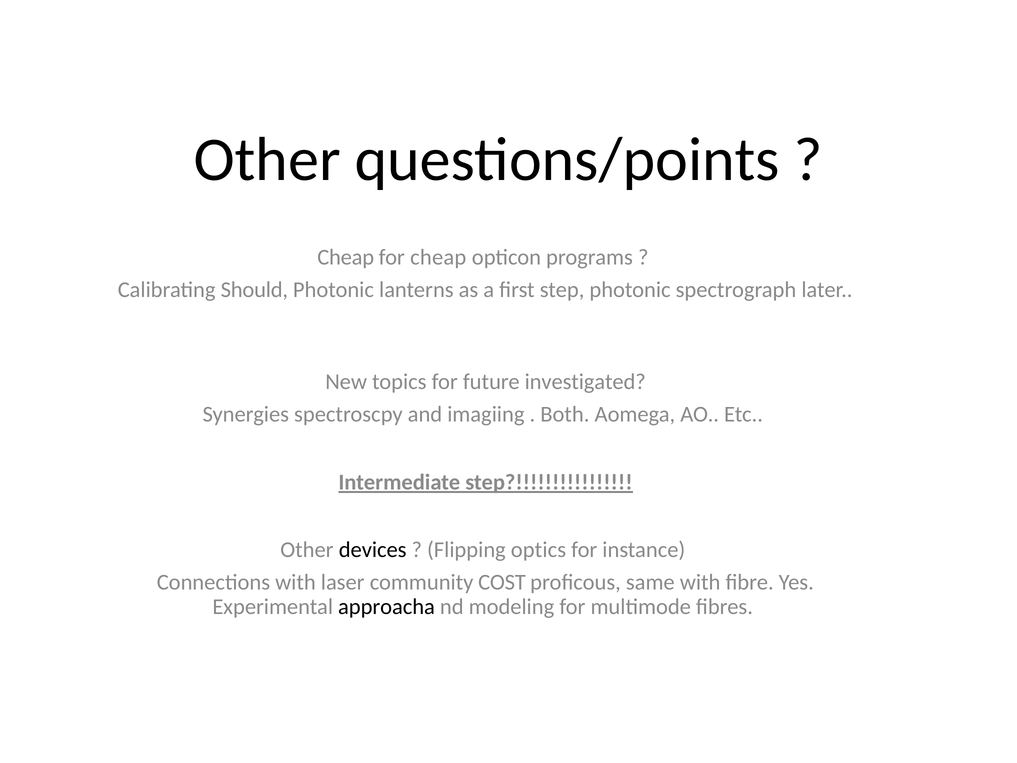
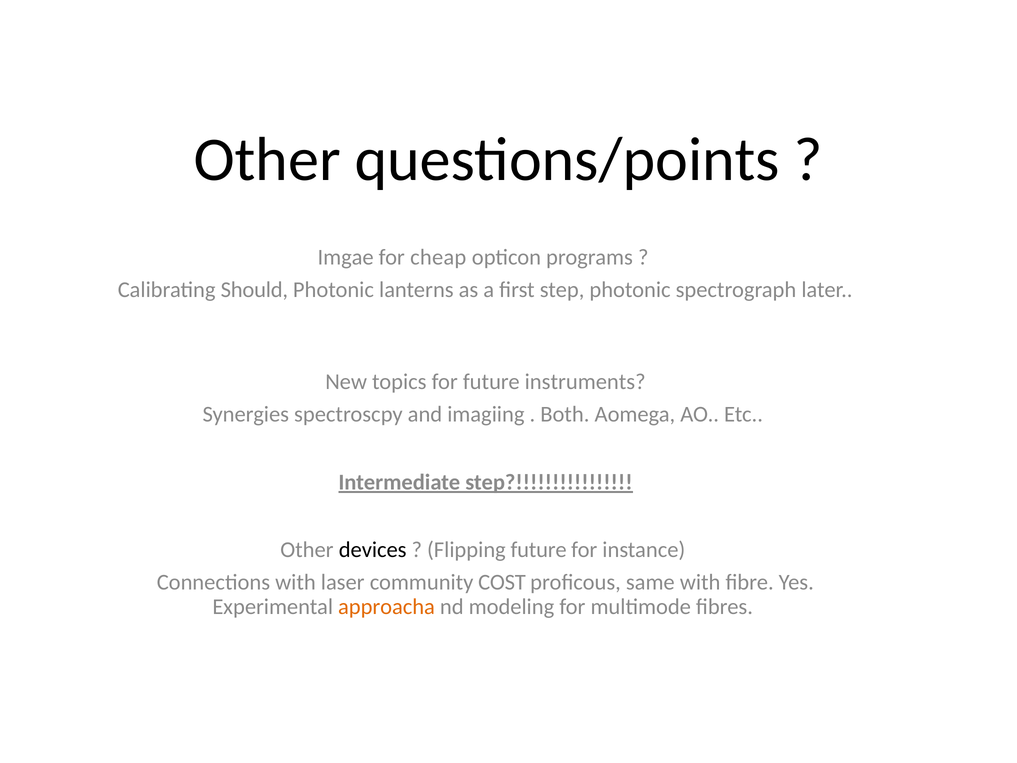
Cheap at (346, 257): Cheap -> Imgae
investigated: investigated -> instruments
Flipping optics: optics -> future
approacha colour: black -> orange
